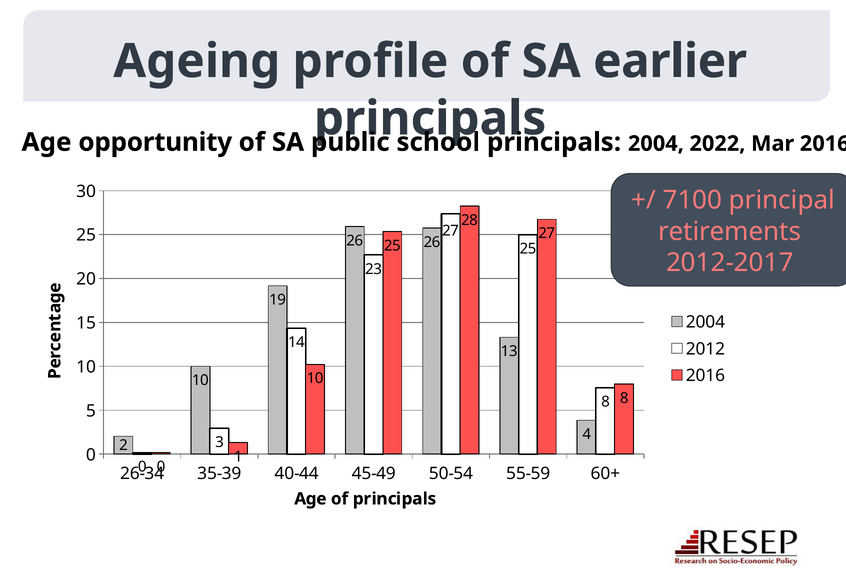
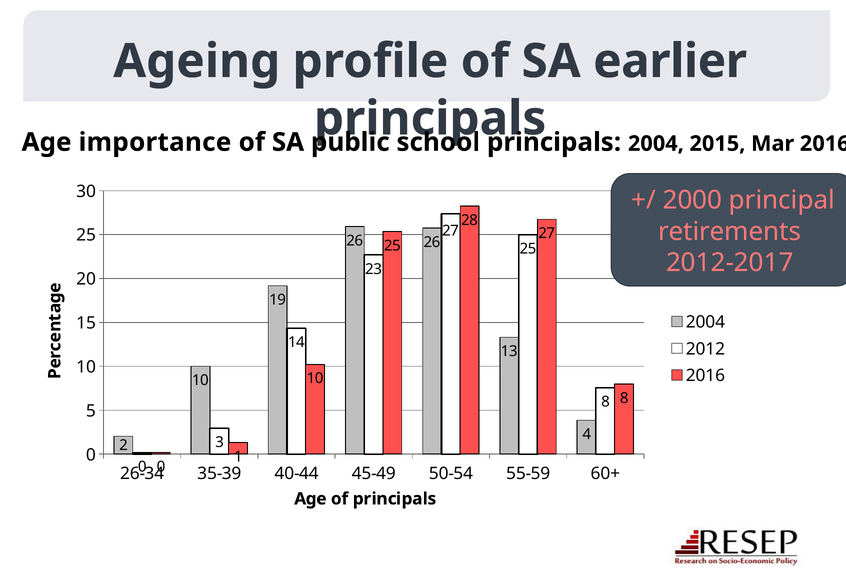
opportunity: opportunity -> importance
2022: 2022 -> 2015
7100: 7100 -> 2000
